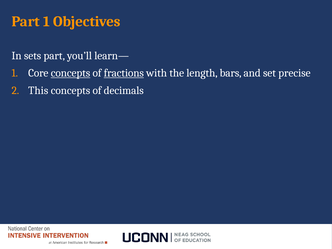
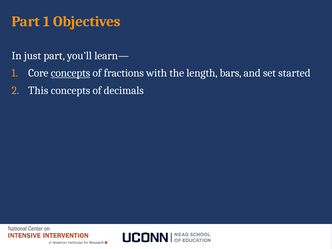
sets: sets -> just
fractions underline: present -> none
precise: precise -> started
